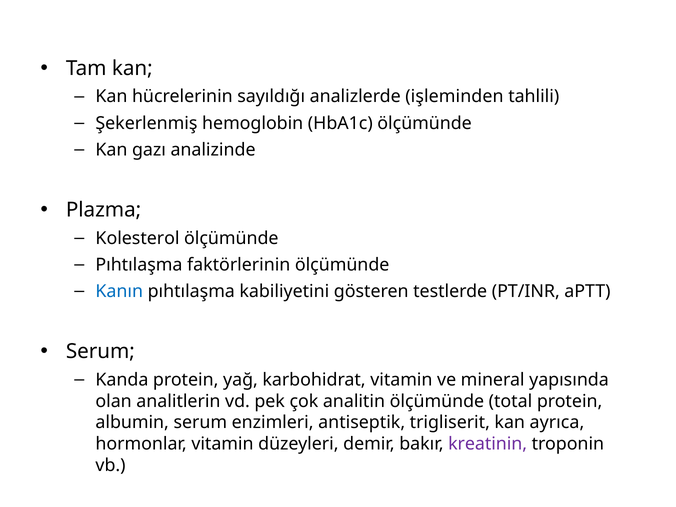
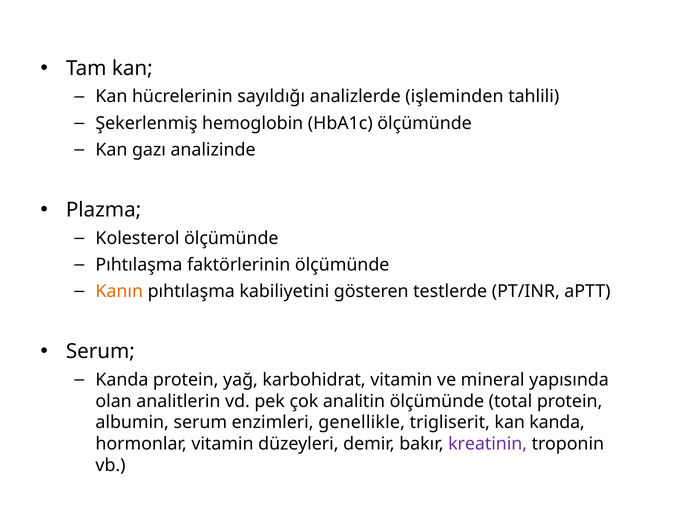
Kanın colour: blue -> orange
antiseptik: antiseptik -> genellikle
kan ayrıca: ayrıca -> kanda
